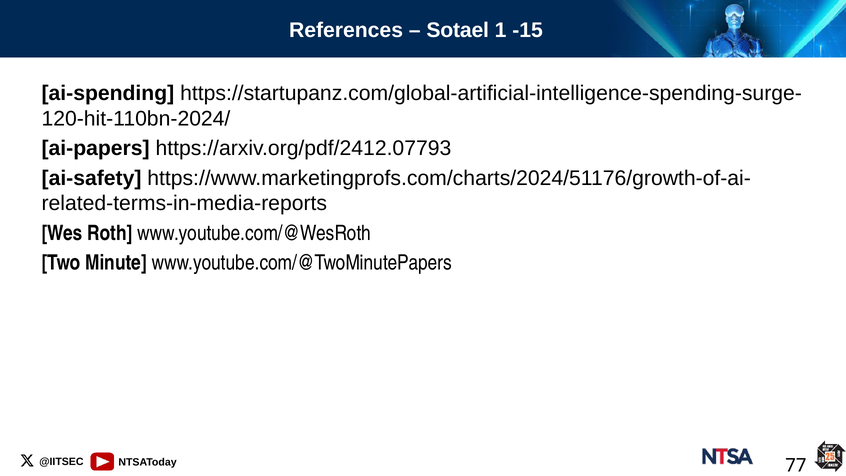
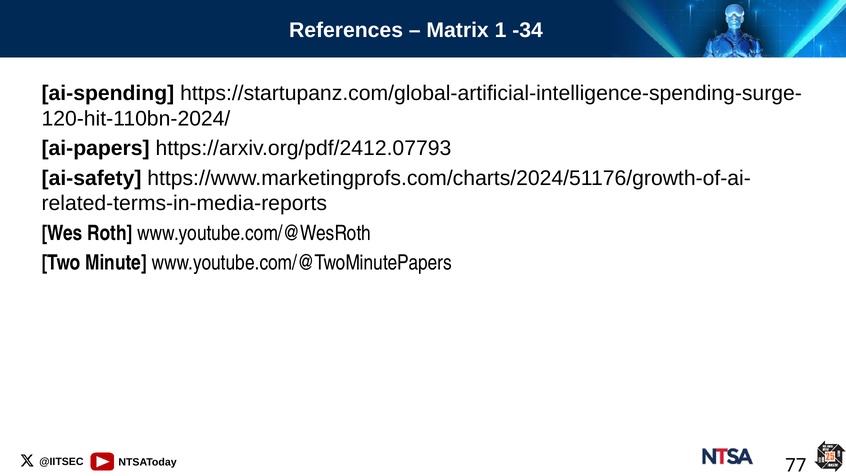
Sotael: Sotael -> Matrix
-15: -15 -> -34
